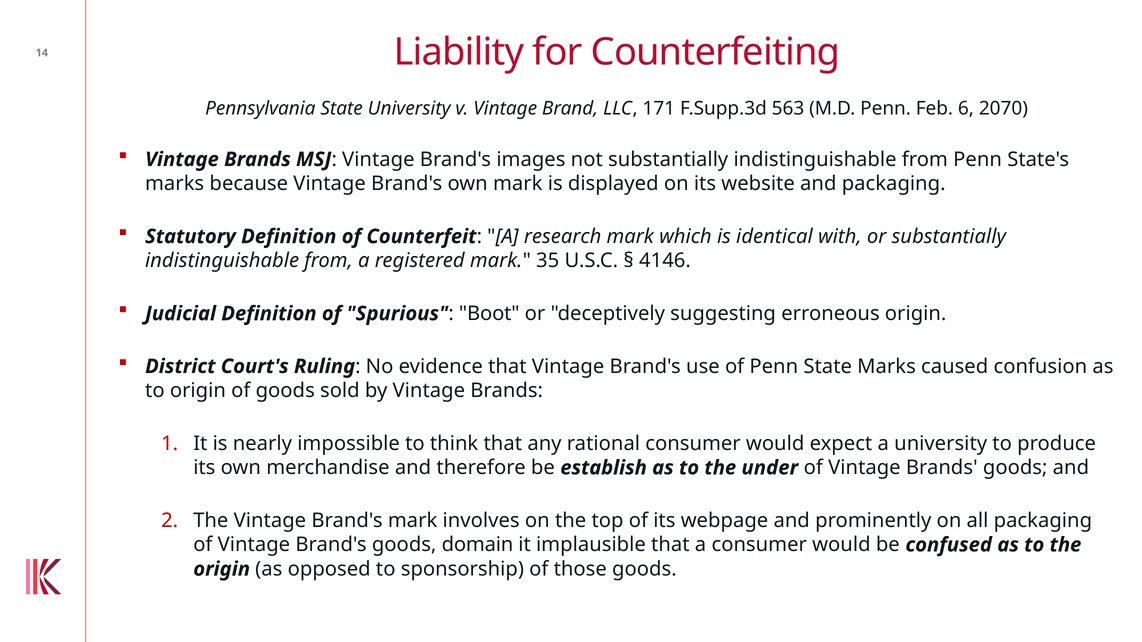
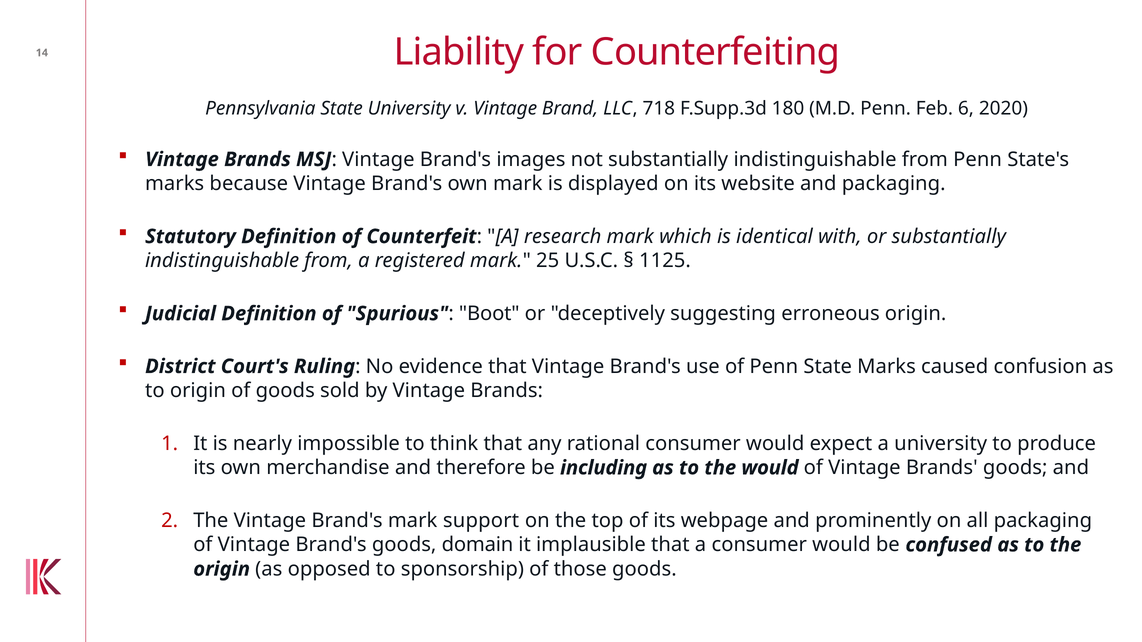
171: 171 -> 718
563: 563 -> 180
2070: 2070 -> 2020
35: 35 -> 25
4146: 4146 -> 1125
establish: establish -> including
the under: under -> would
involves: involves -> support
